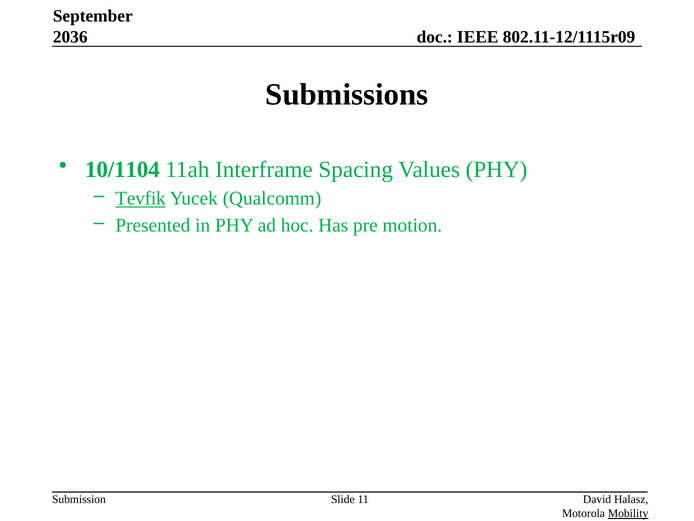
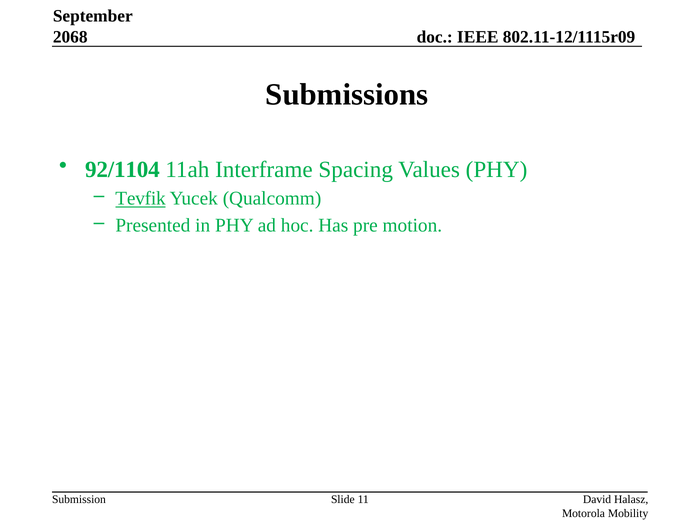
2036: 2036 -> 2068
10/1104: 10/1104 -> 92/1104
Mobility underline: present -> none
